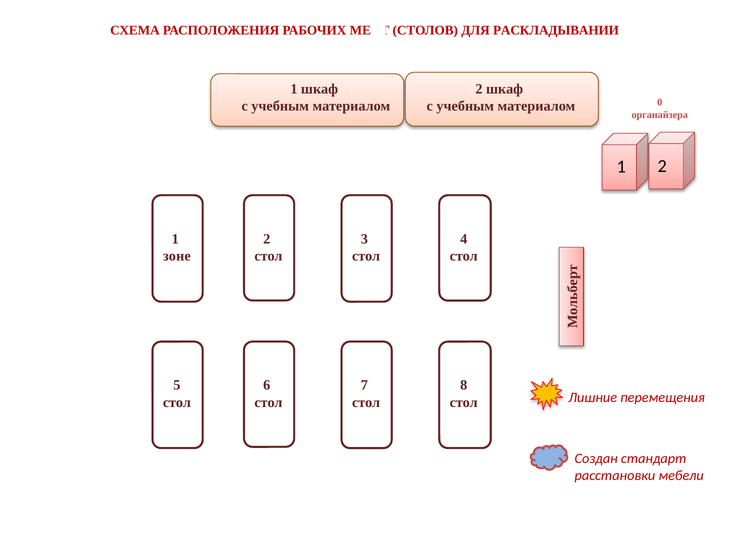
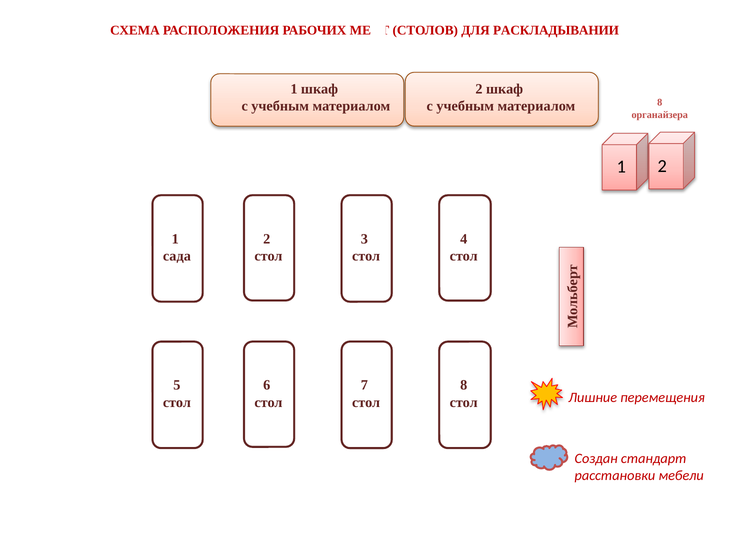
материалом 0: 0 -> 8
зоне: зоне -> сада
